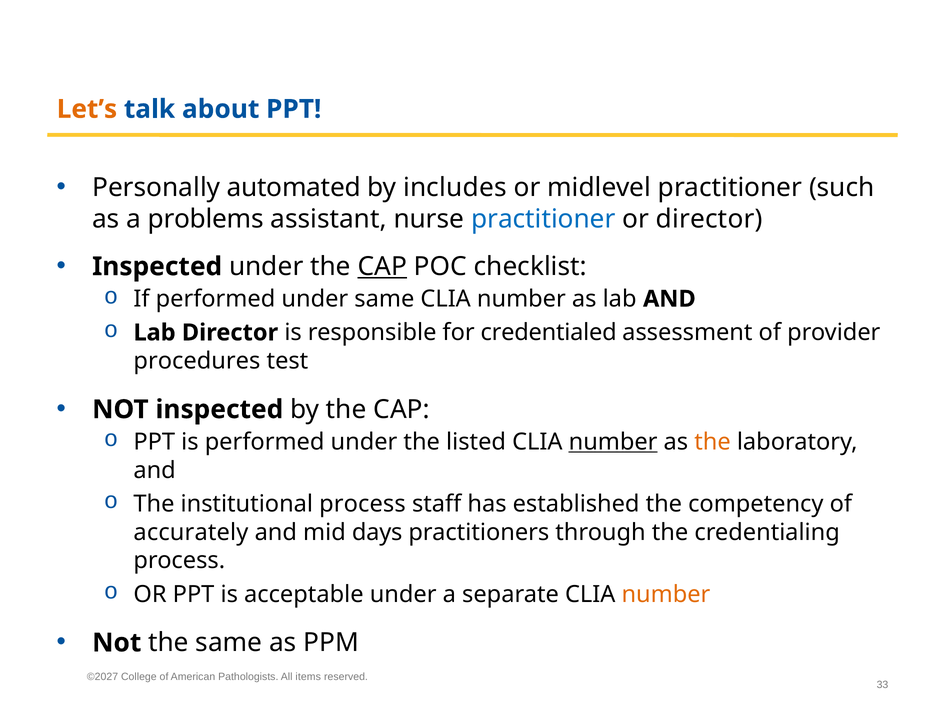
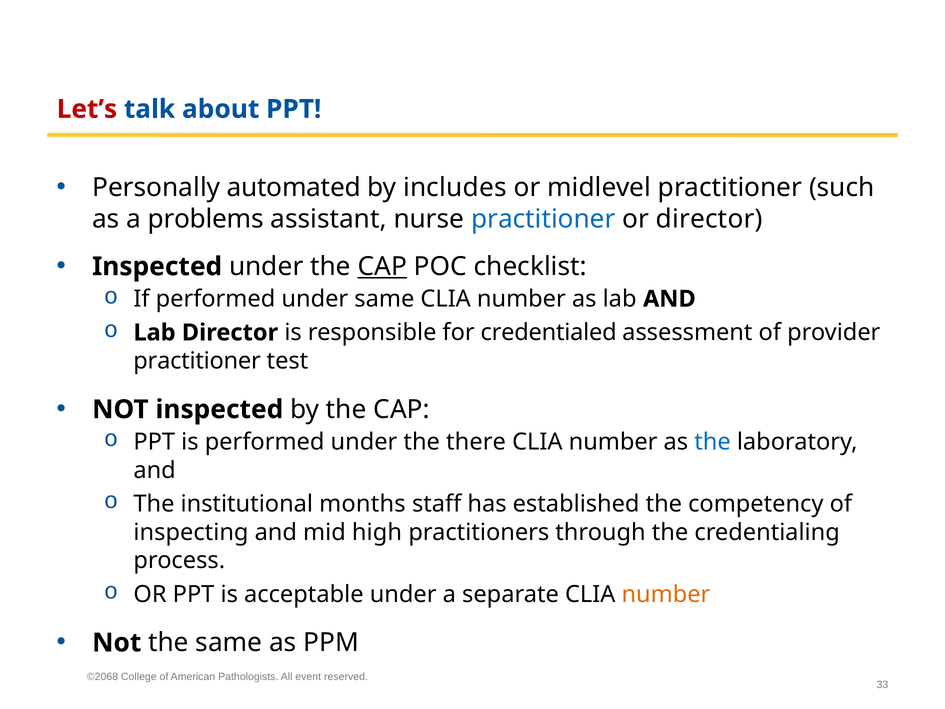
Let’s colour: orange -> red
procedures at (197, 361): procedures -> practitioner
listed: listed -> there
number at (613, 442) underline: present -> none
the at (713, 442) colour: orange -> blue
institutional process: process -> months
accurately: accurately -> inspecting
days: days -> high
©2027: ©2027 -> ©2068
items: items -> event
